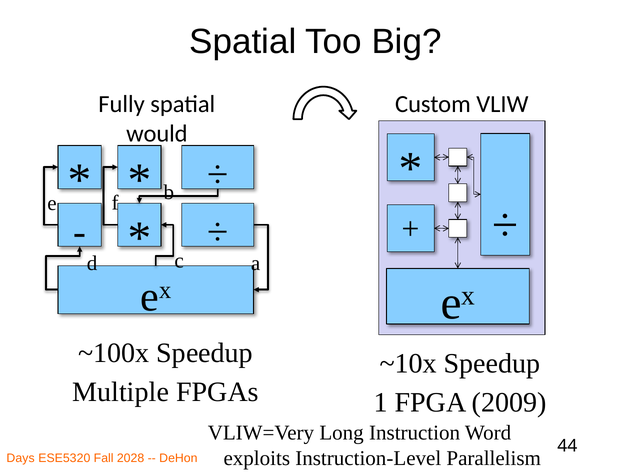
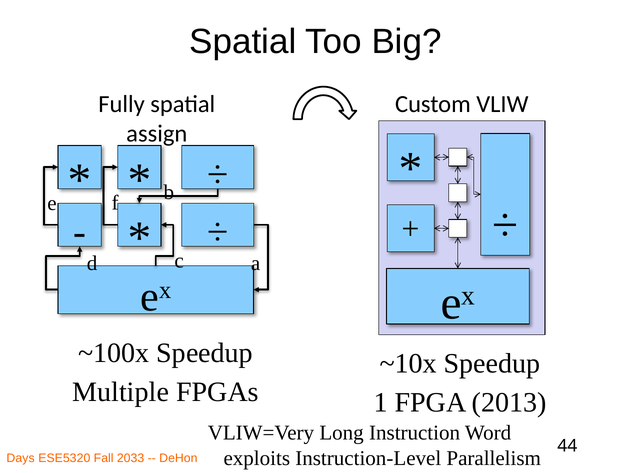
would: would -> assign
2009: 2009 -> 2013
2028: 2028 -> 2033
